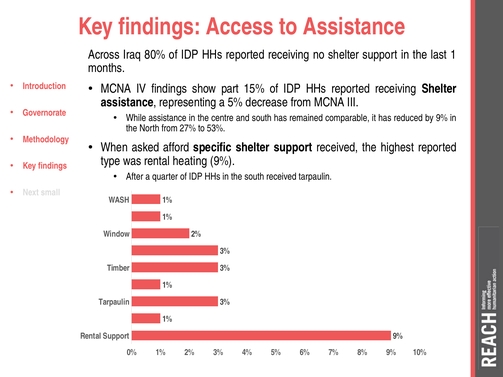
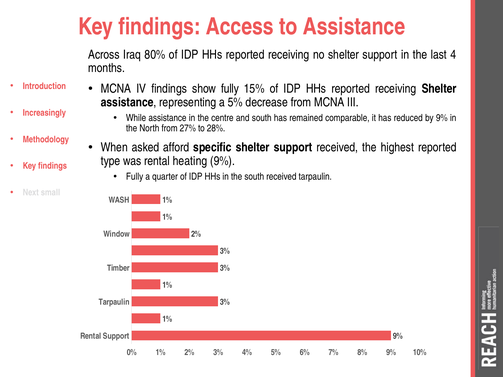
1: 1 -> 4
show part: part -> fully
Governorate: Governorate -> Increasingly
53%: 53% -> 28%
After at (135, 177): After -> Fully
